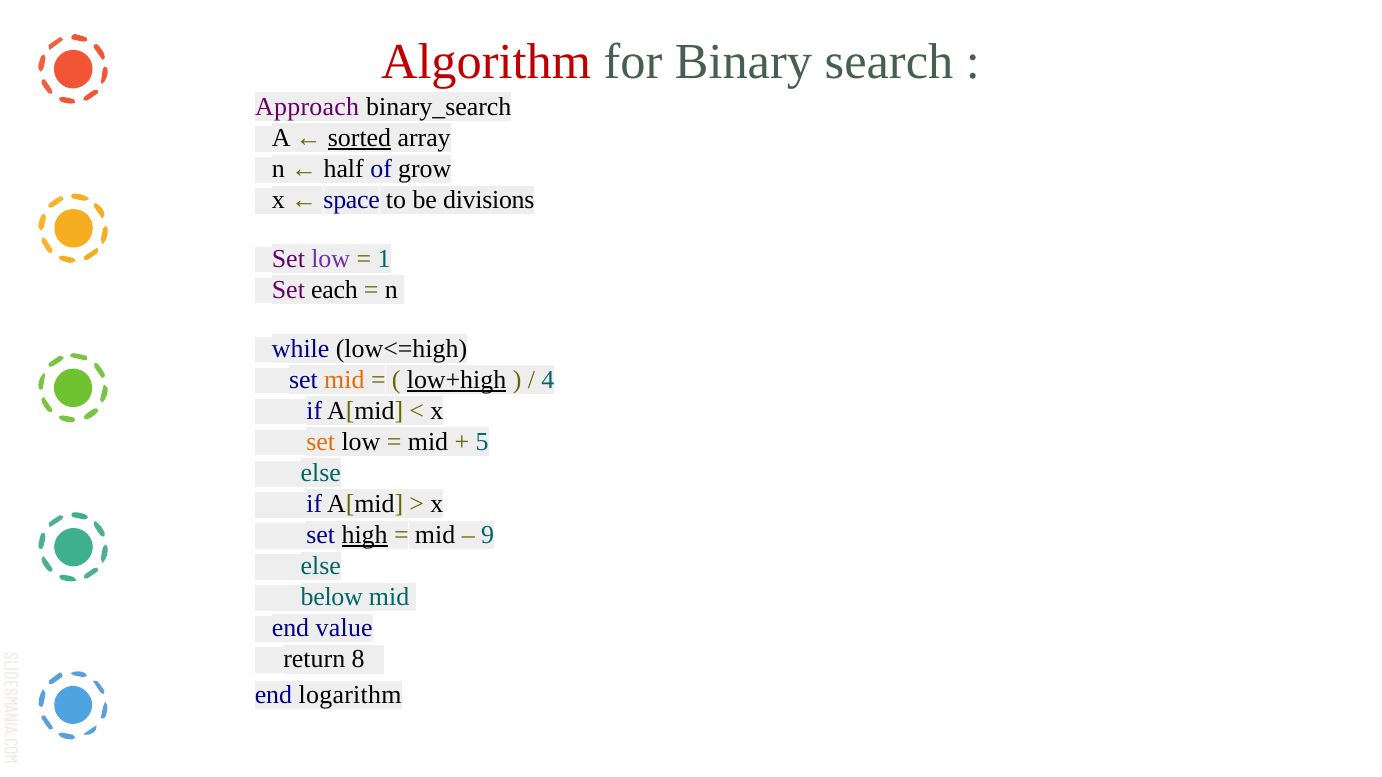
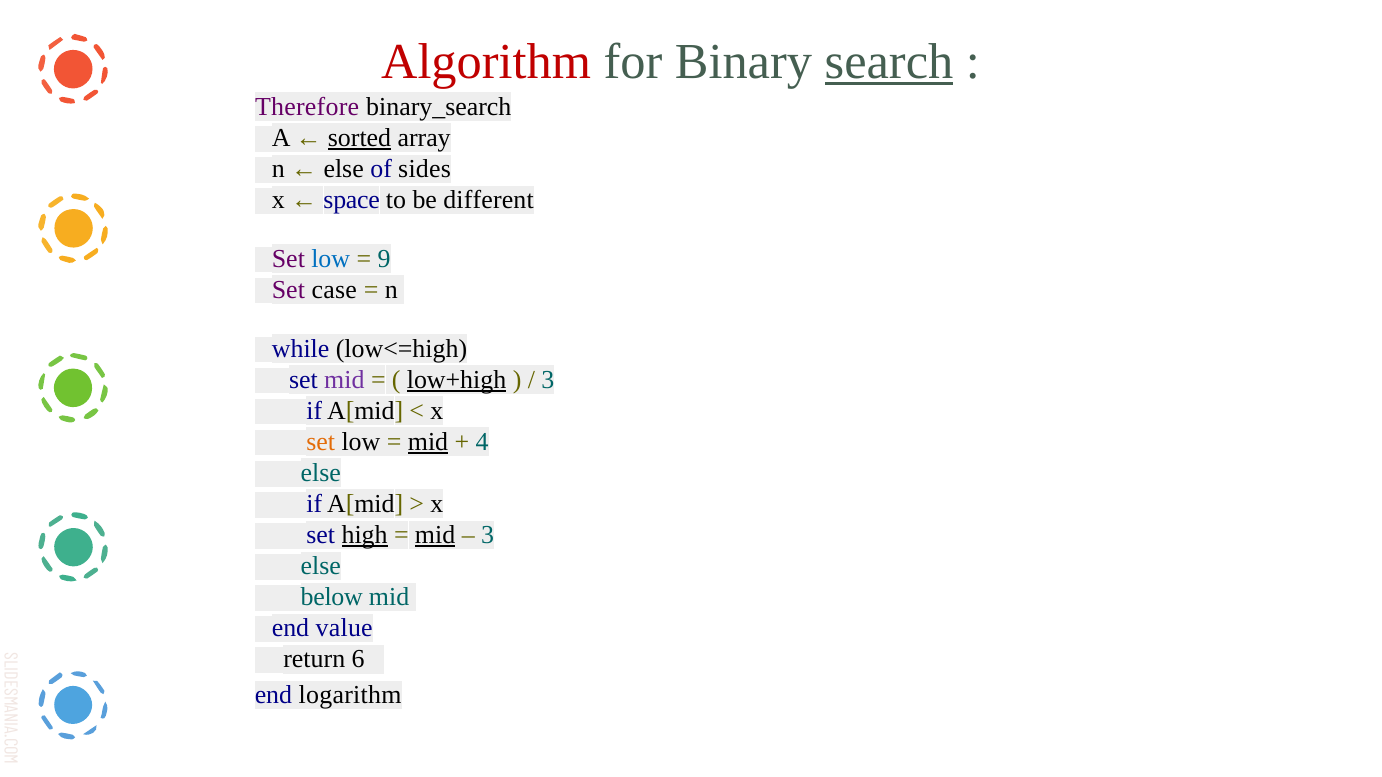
search underline: none -> present
Approach: Approach -> Therefore
half at (344, 169): half -> else
grow: grow -> sides
divisions: divisions -> different
low at (331, 259) colour: purple -> blue
1: 1 -> 9
each: each -> case
mid at (344, 380) colour: orange -> purple
4 at (548, 380): 4 -> 3
mid at (428, 442) underline: none -> present
5: 5 -> 4
mid at (435, 535) underline: none -> present
9 at (488, 535): 9 -> 3
8: 8 -> 6
